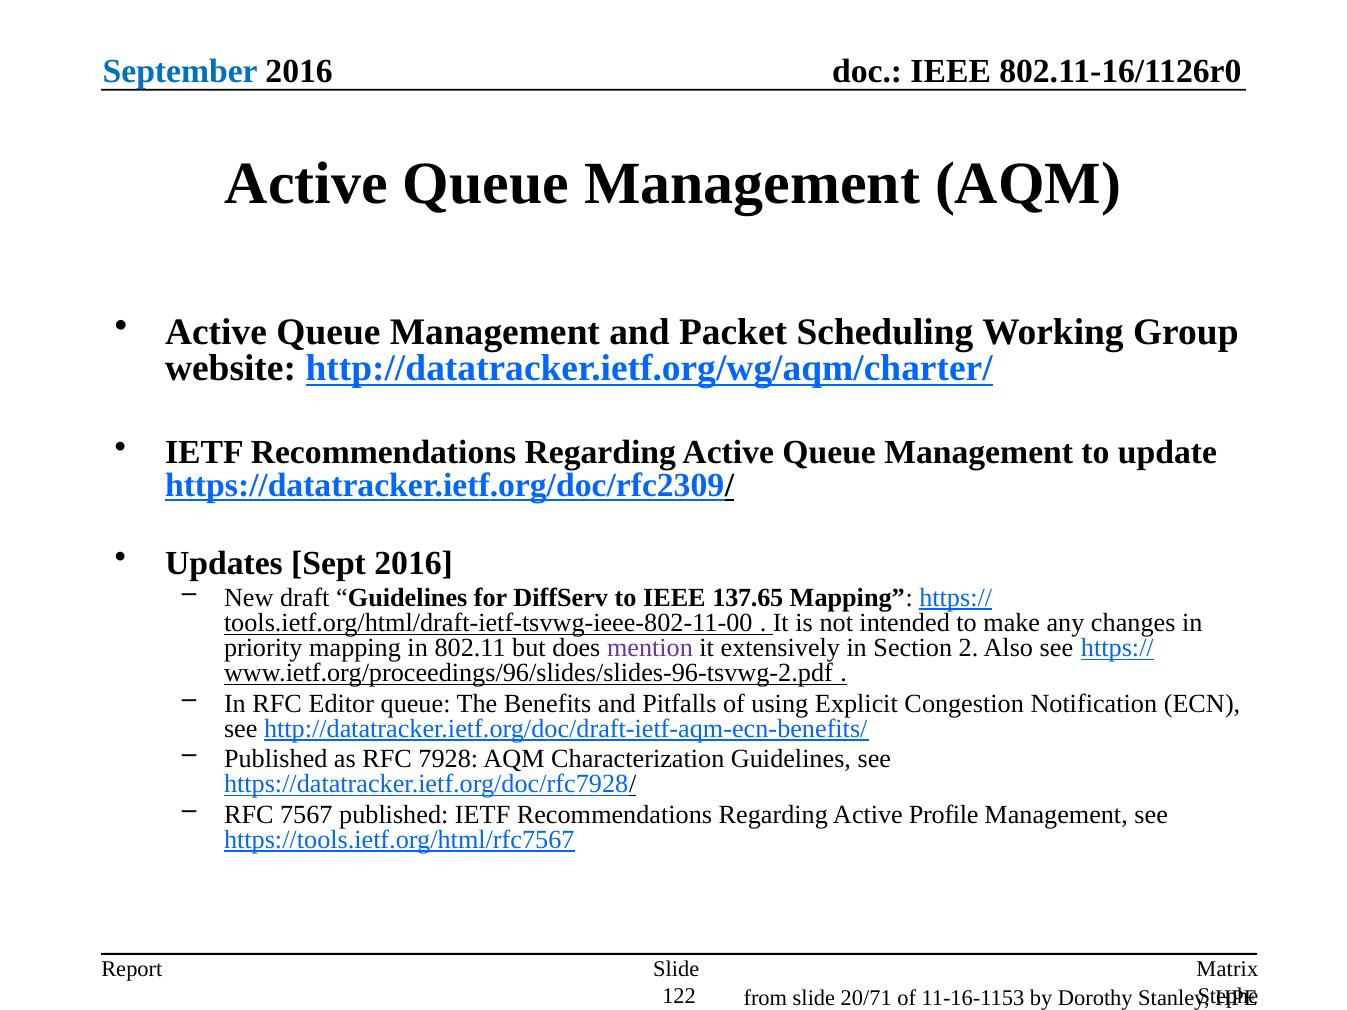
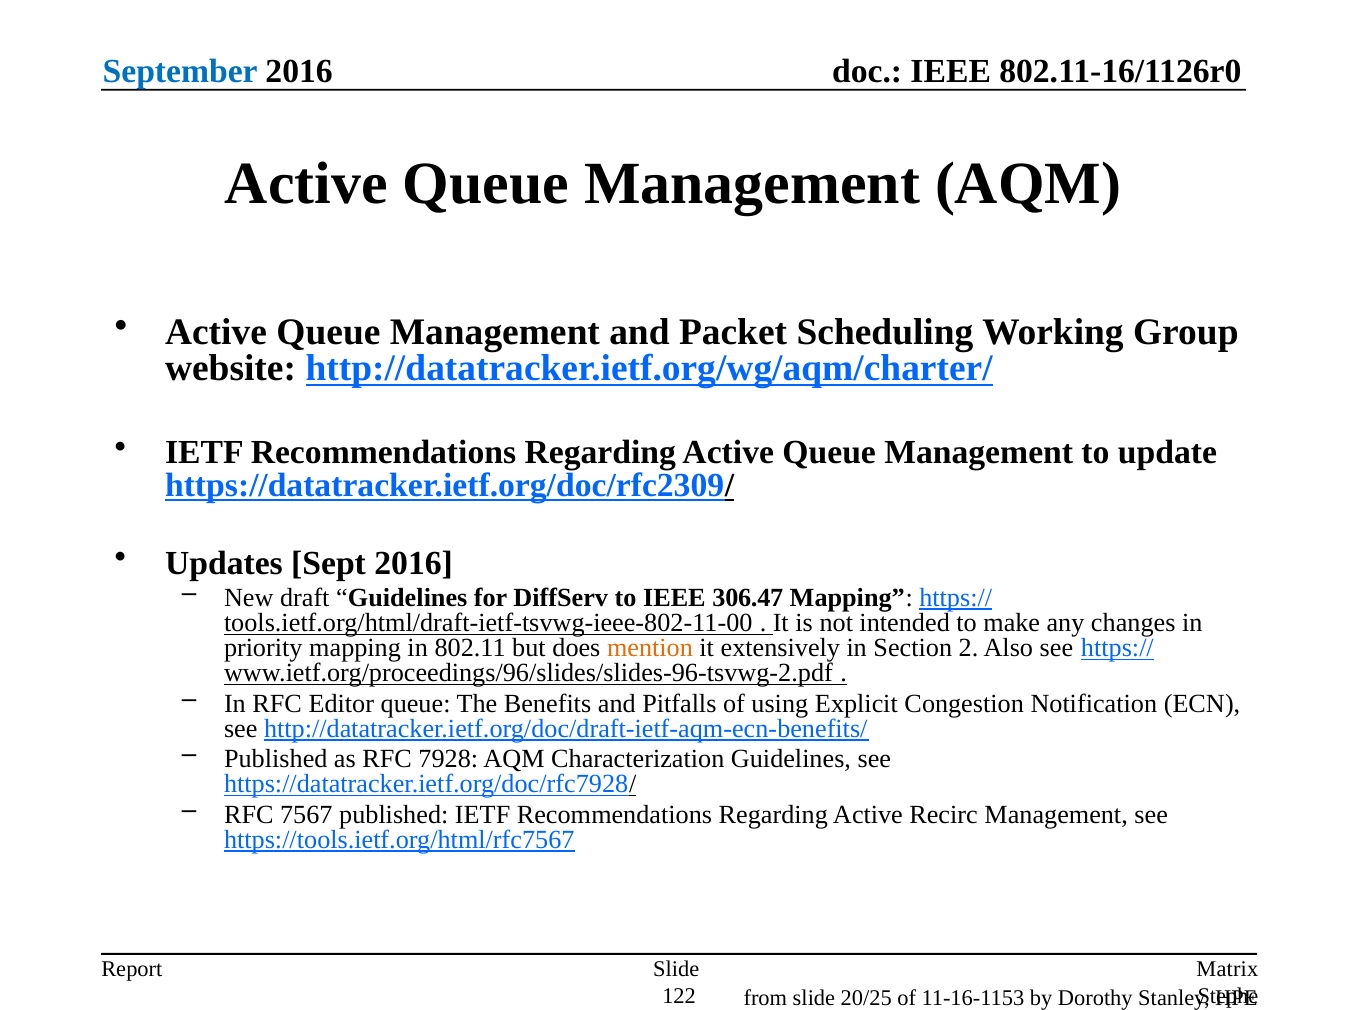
137.65: 137.65 -> 306.47
mention colour: purple -> orange
Profile: Profile -> Recirc
20/71: 20/71 -> 20/25
